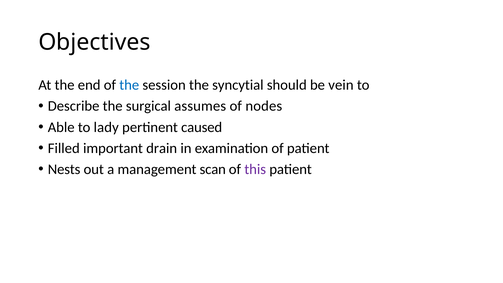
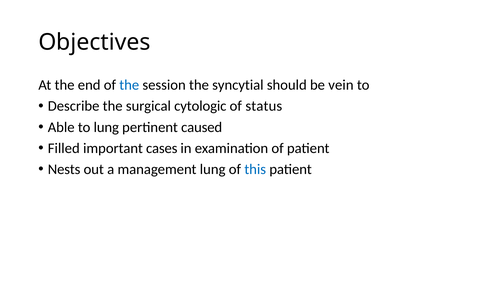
assumes: assumes -> cytologic
nodes: nodes -> status
to lady: lady -> lung
drain: drain -> cases
management scan: scan -> lung
this colour: purple -> blue
